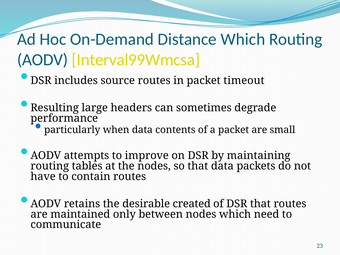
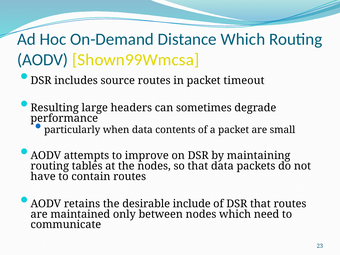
Interval99Wmcsa: Interval99Wmcsa -> Shown99Wmcsa
created: created -> include
